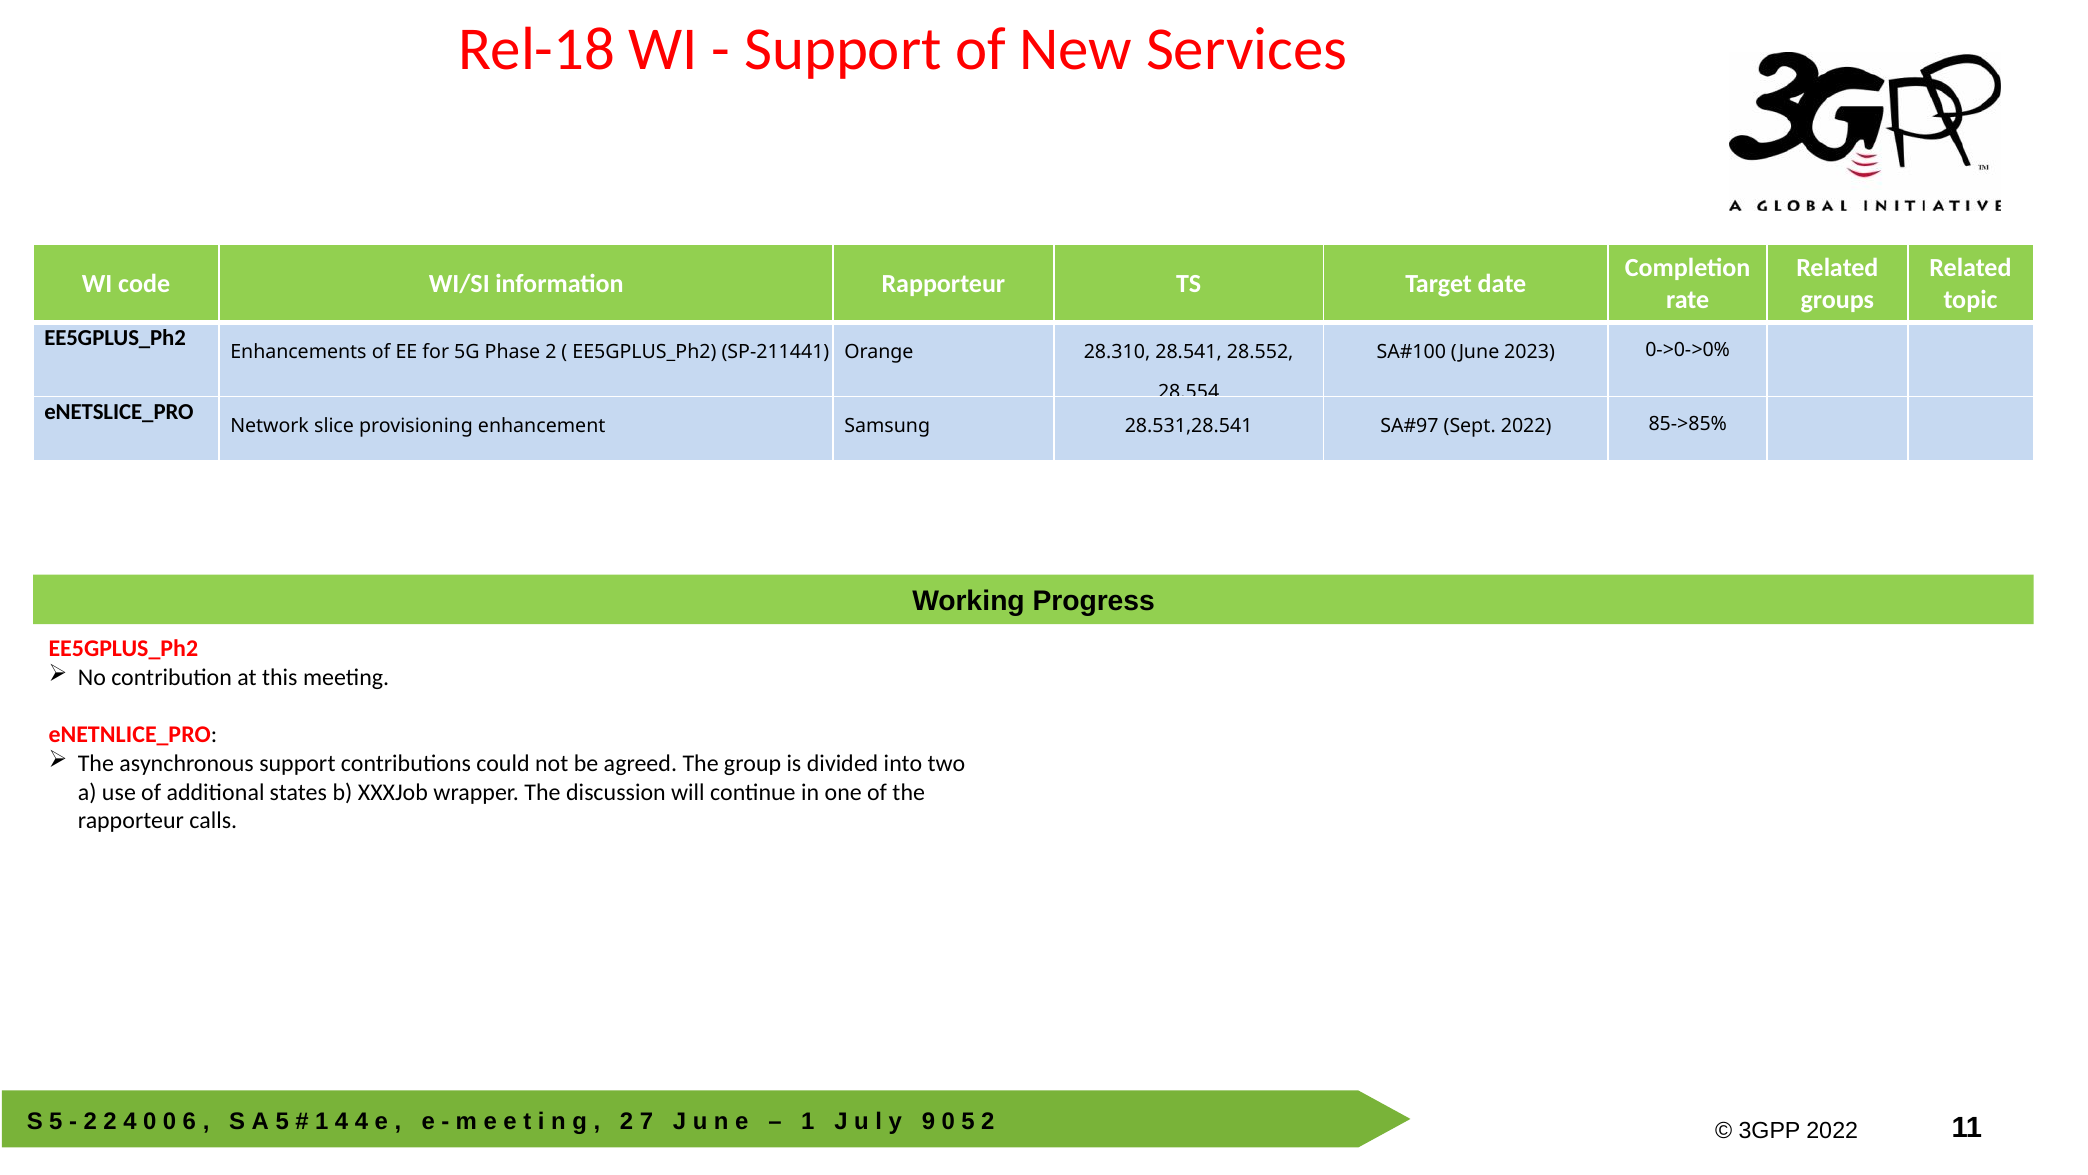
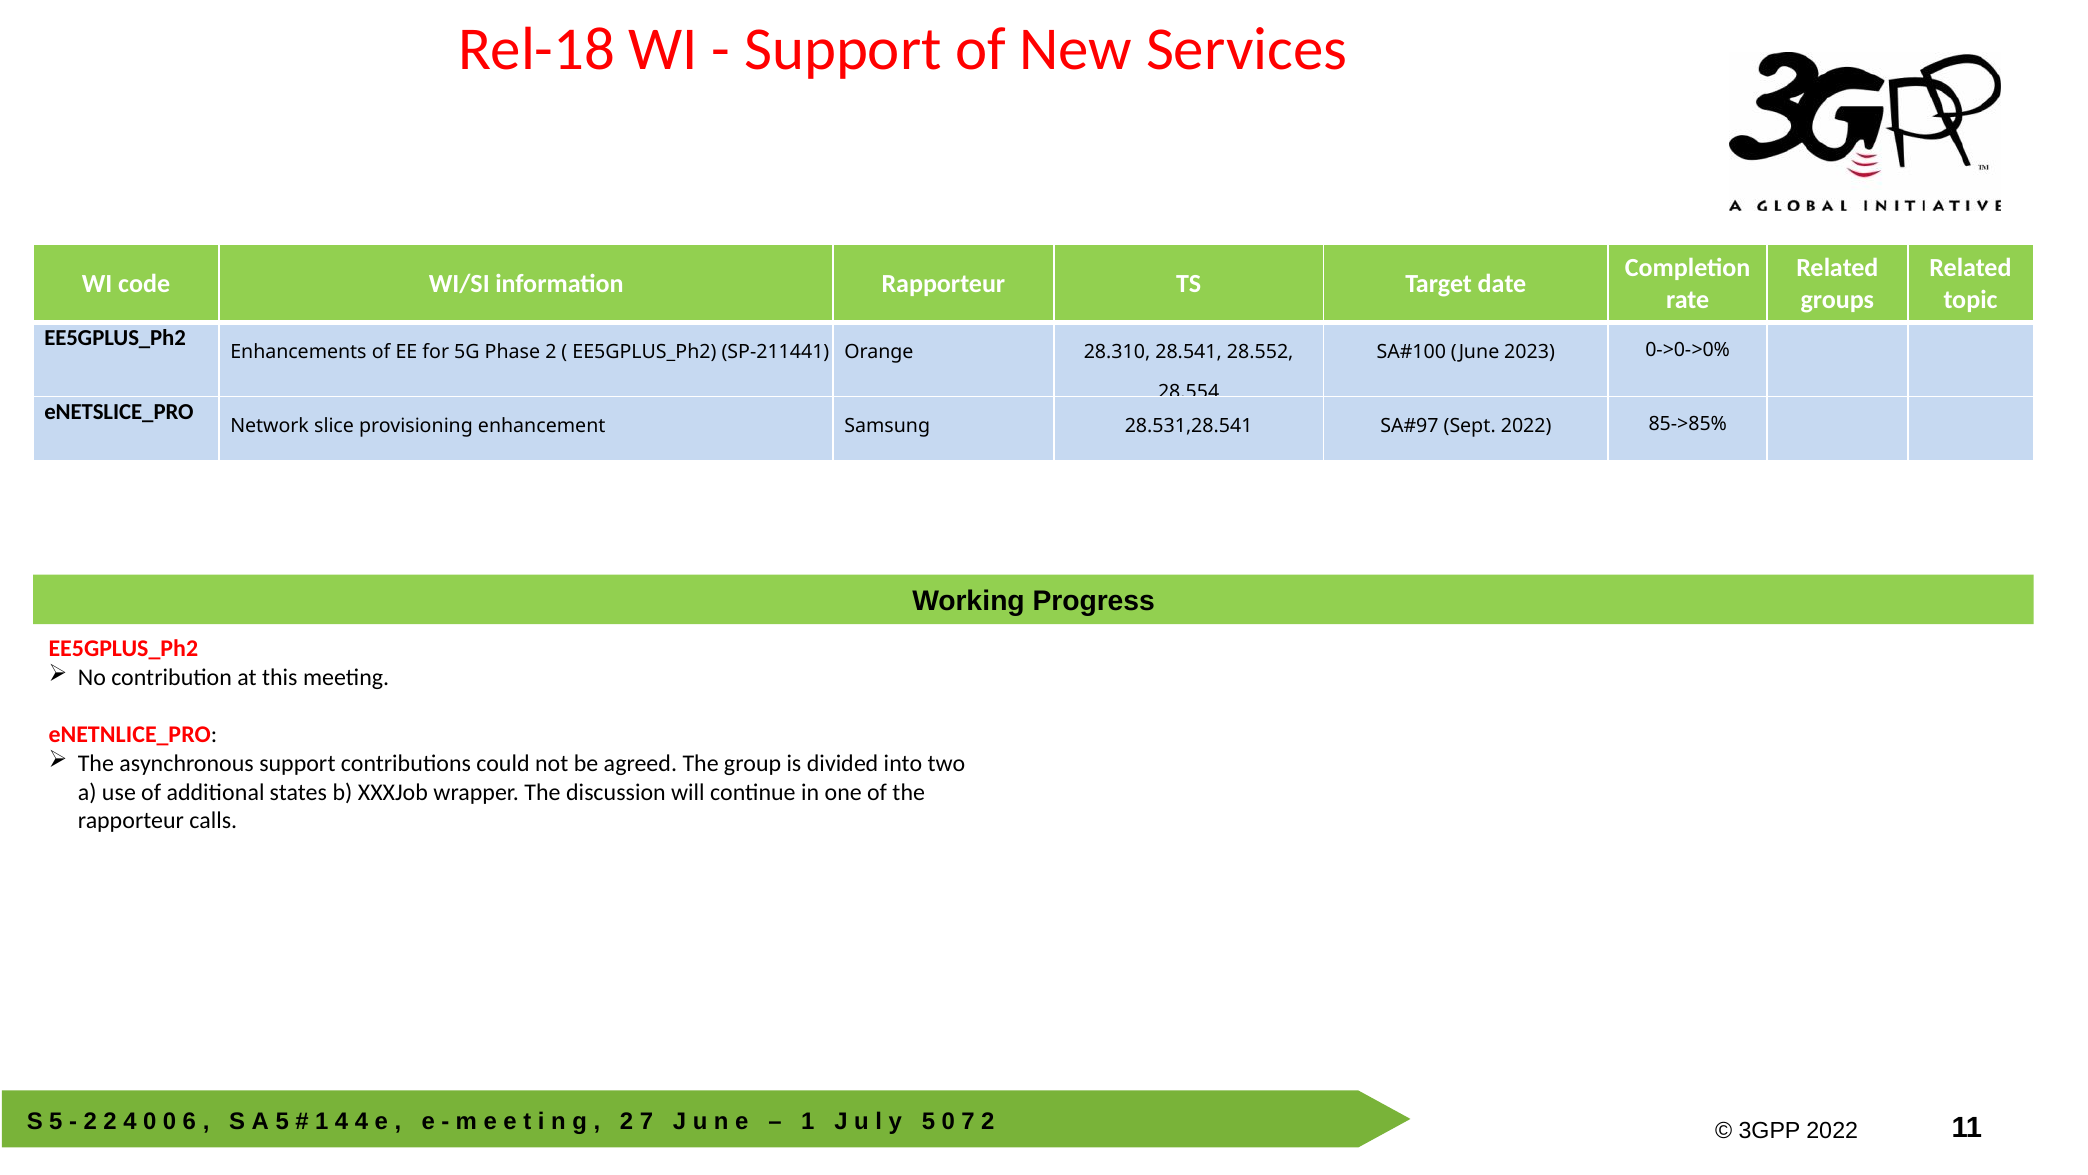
9 at (928, 1121): 9 -> 5
5 at (968, 1121): 5 -> 7
